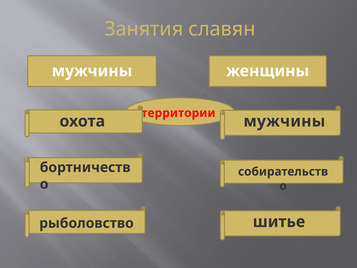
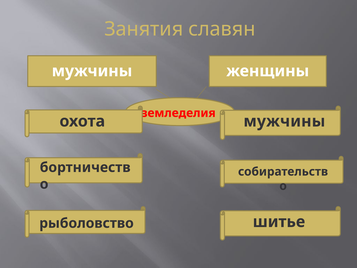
территории: территории -> земледелия
